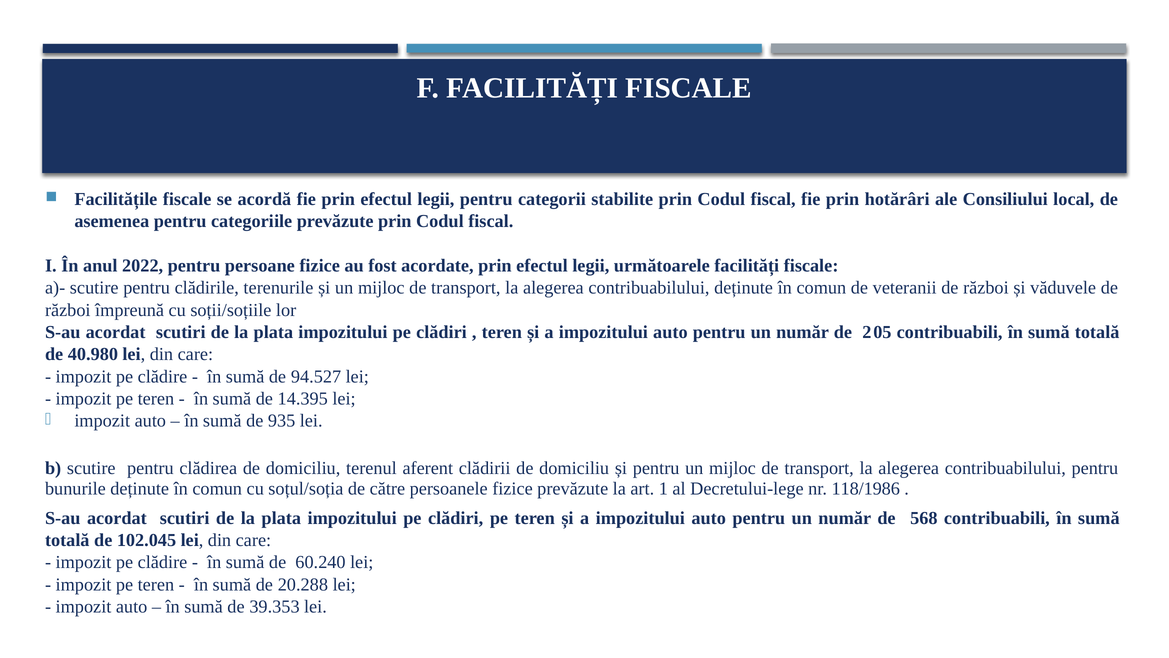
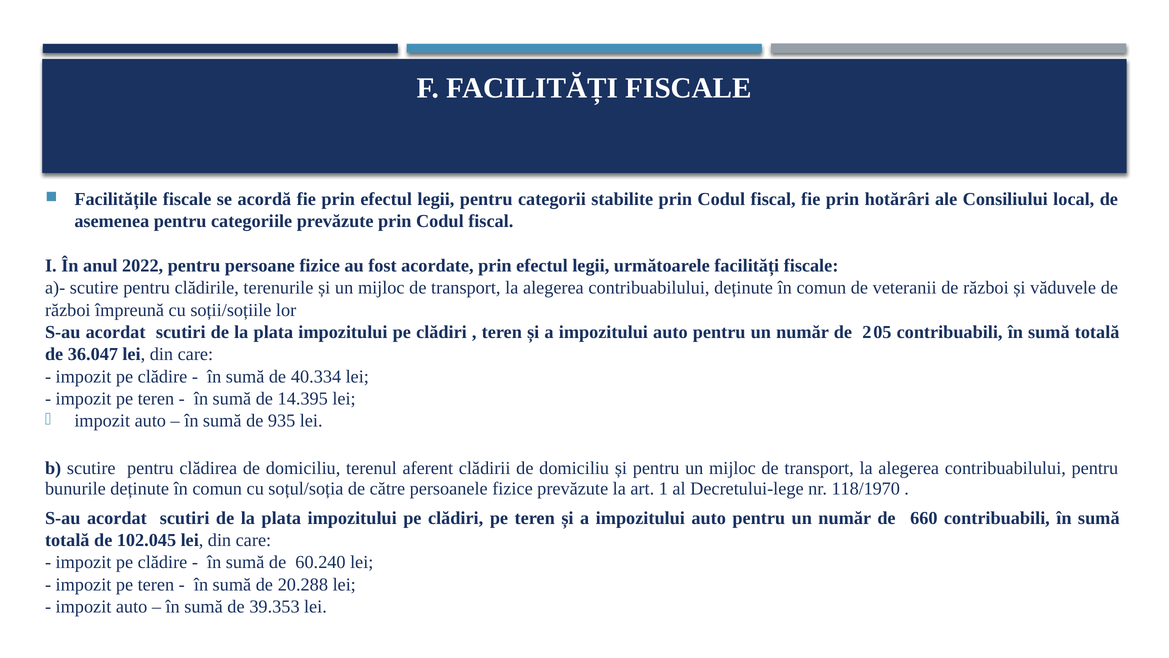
40.980: 40.980 -> 36.047
94.527: 94.527 -> 40.334
118/1986: 118/1986 -> 118/1970
568: 568 -> 660
